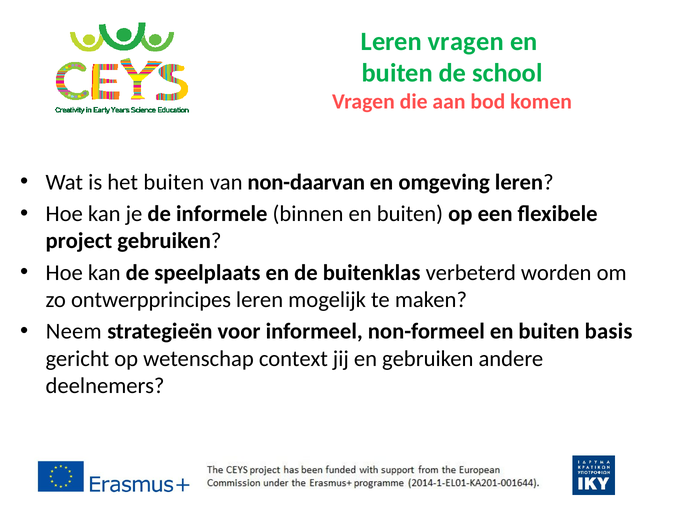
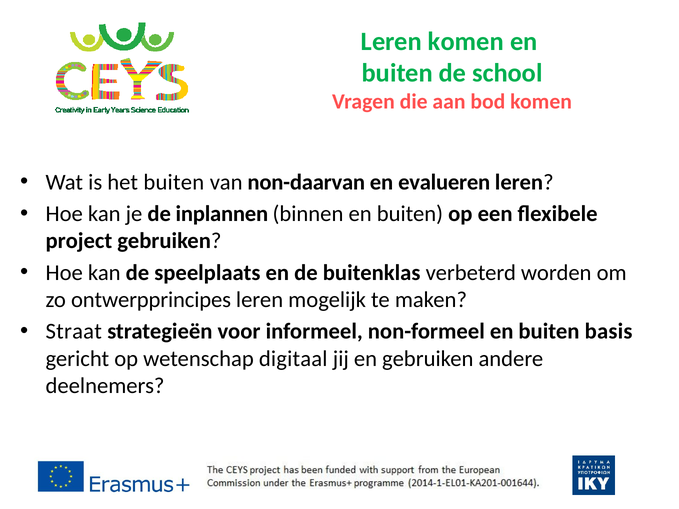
Leren vragen: vragen -> komen
omgeving: omgeving -> evalueren
informele: informele -> inplannen
Neem: Neem -> Straat
context: context -> digitaal
